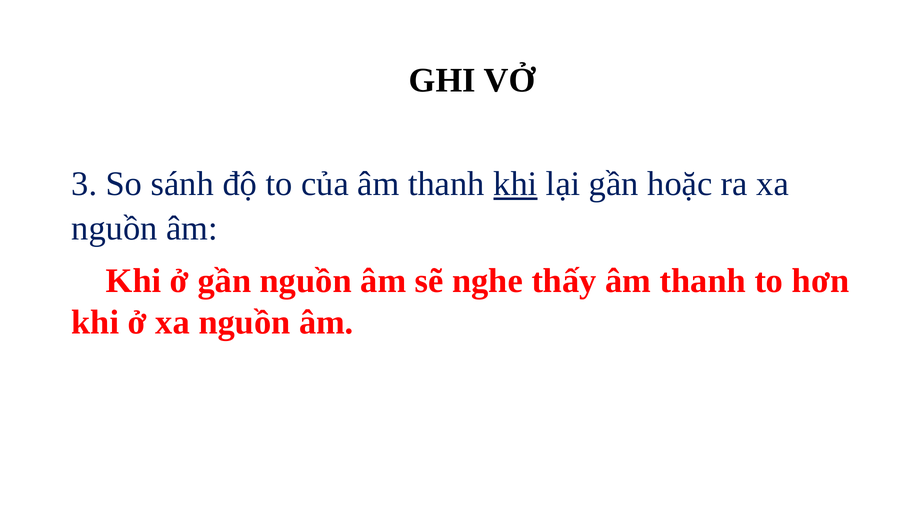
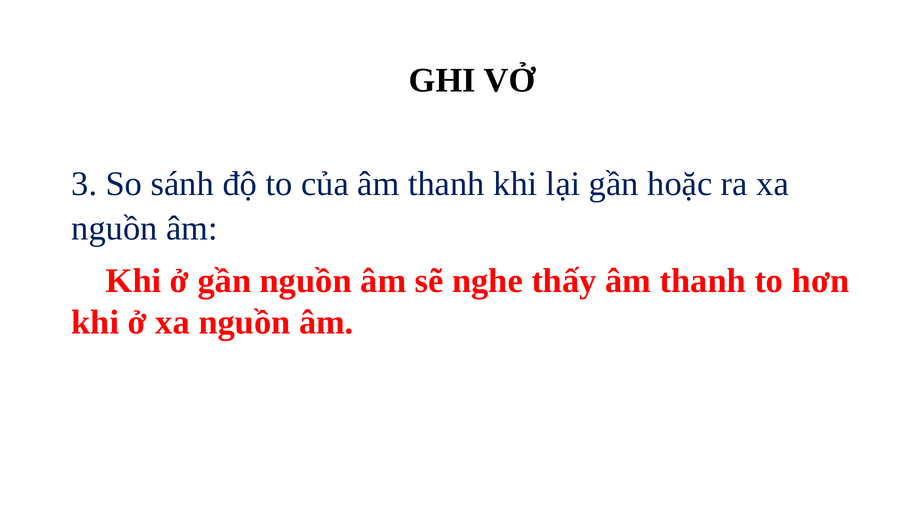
khi at (515, 184) underline: present -> none
